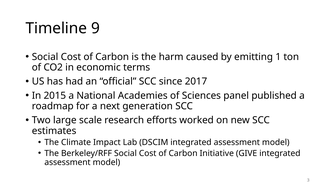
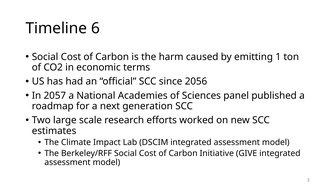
9: 9 -> 6
2017: 2017 -> 2056
2015: 2015 -> 2057
